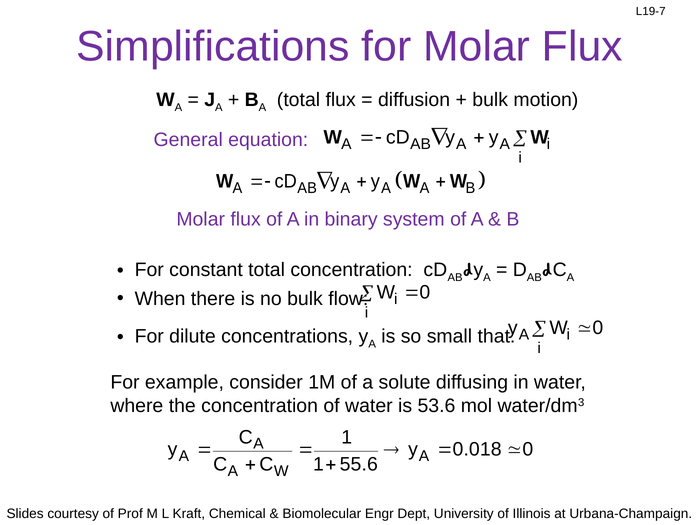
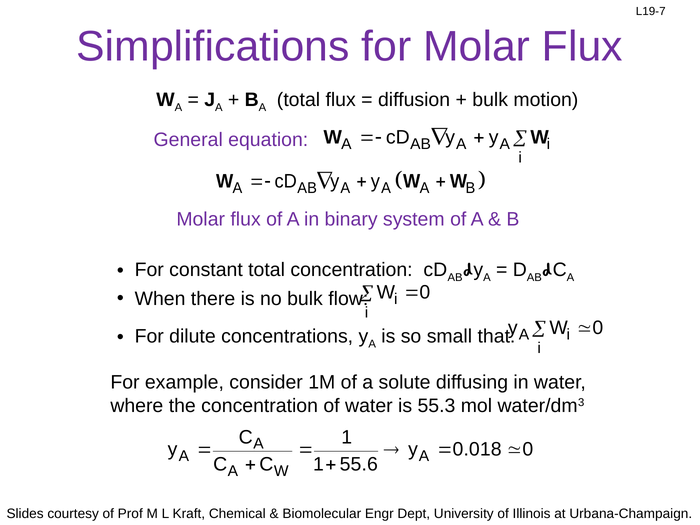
53.6: 53.6 -> 55.3
